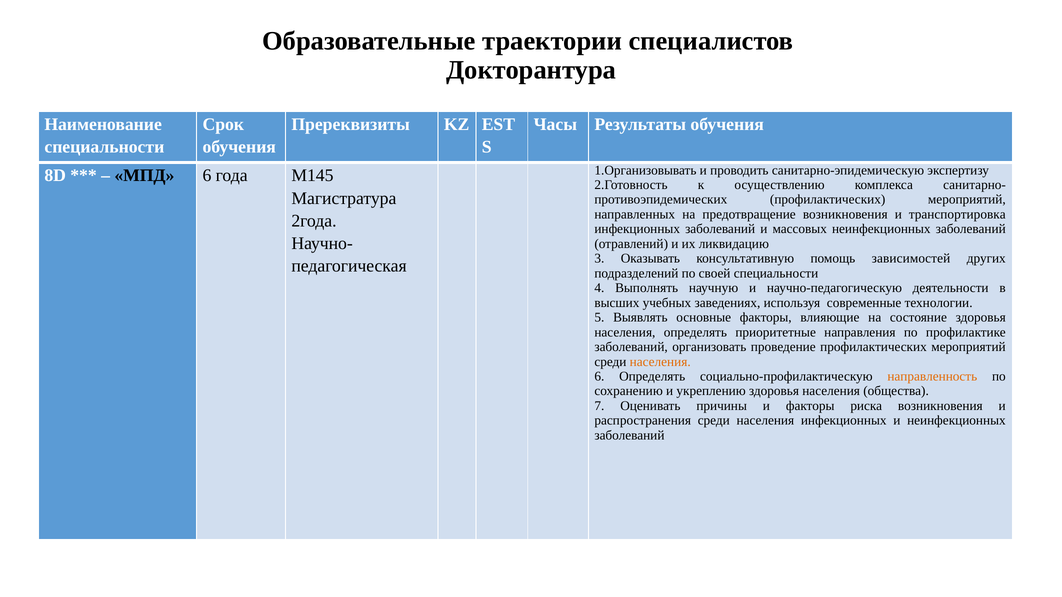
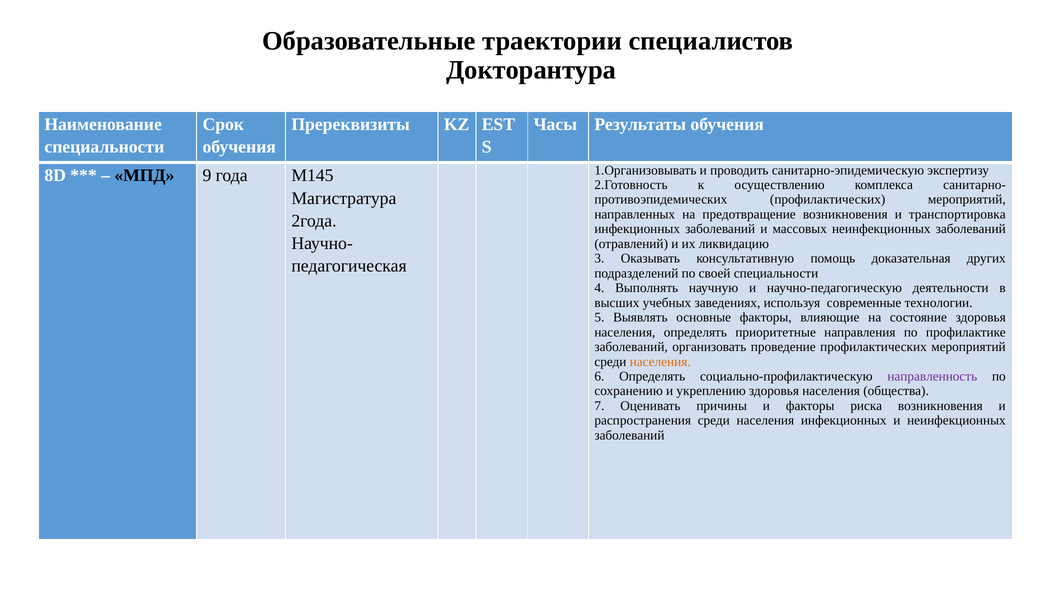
МПД 6: 6 -> 9
зависимостей: зависимостей -> доказательная
направленность colour: orange -> purple
